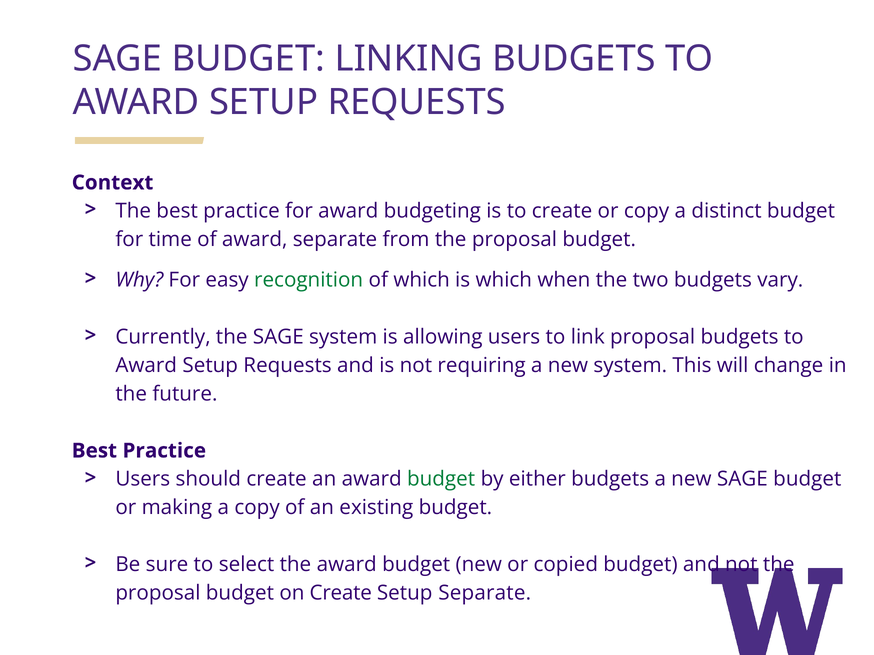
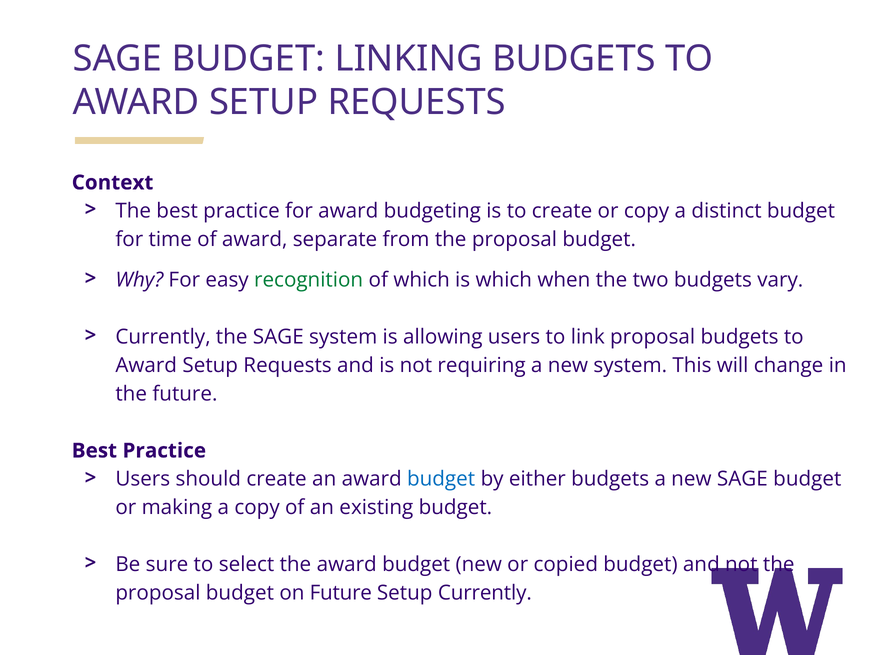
budget at (441, 479) colour: green -> blue
on Create: Create -> Future
Setup Separate: Separate -> Currently
